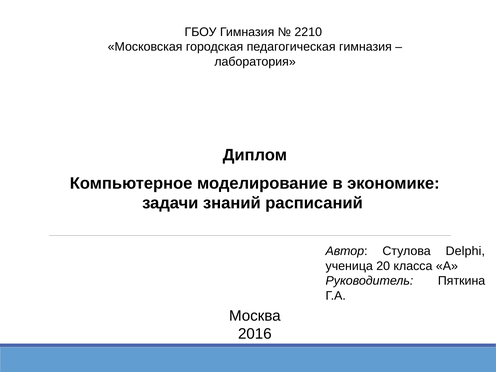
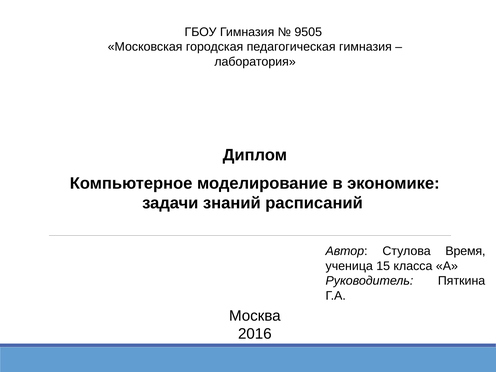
2210: 2210 -> 9505
Delphi: Delphi -> Время
20: 20 -> 15
